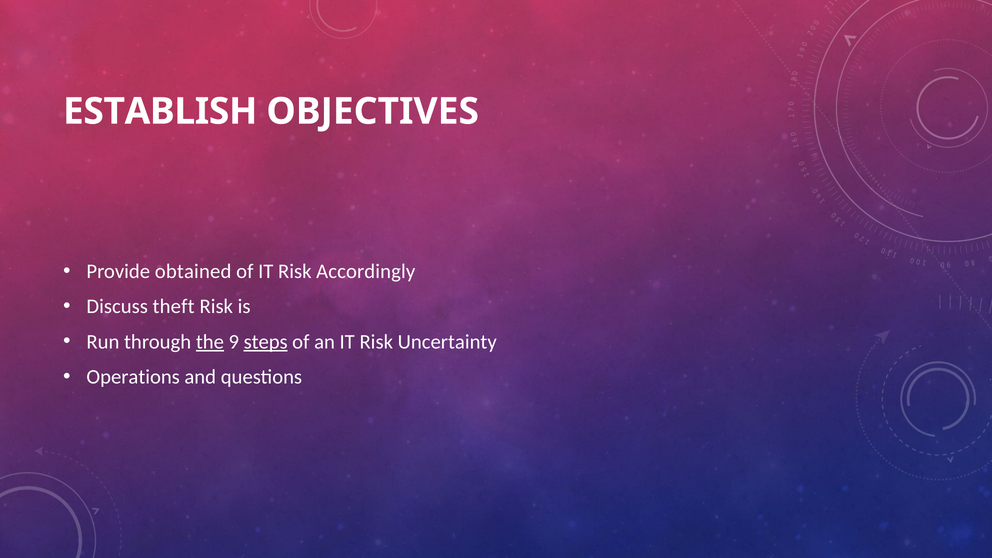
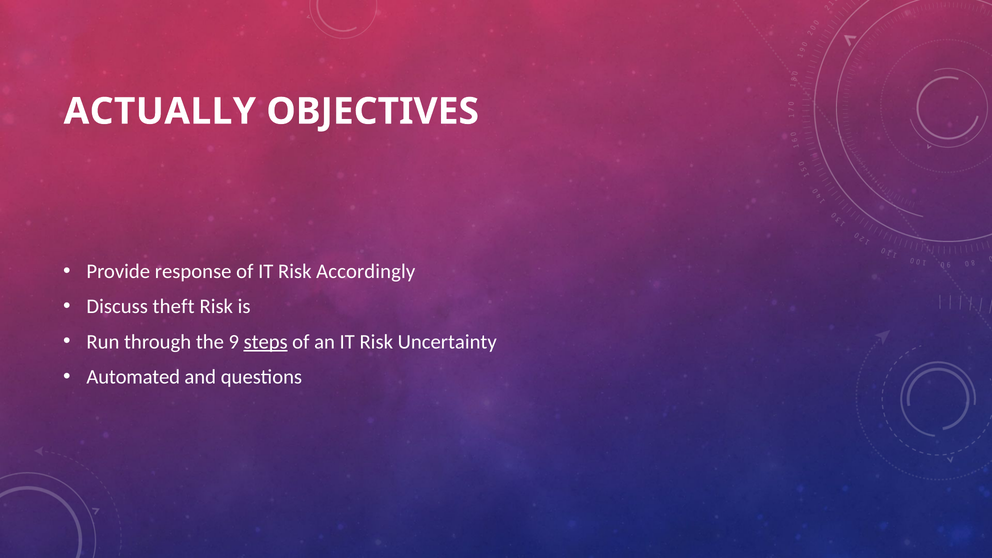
ESTABLISH: ESTABLISH -> ACTUALLY
obtained: obtained -> response
the underline: present -> none
Operations: Operations -> Automated
